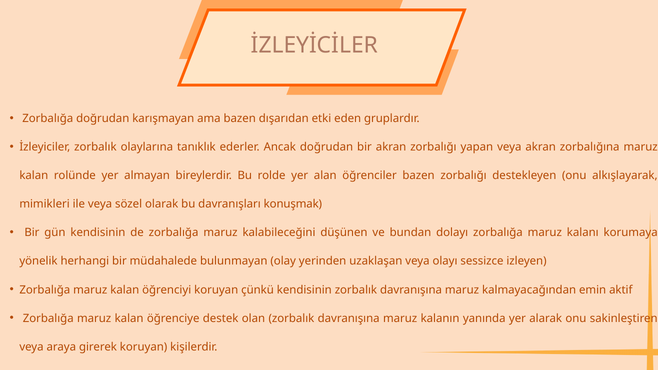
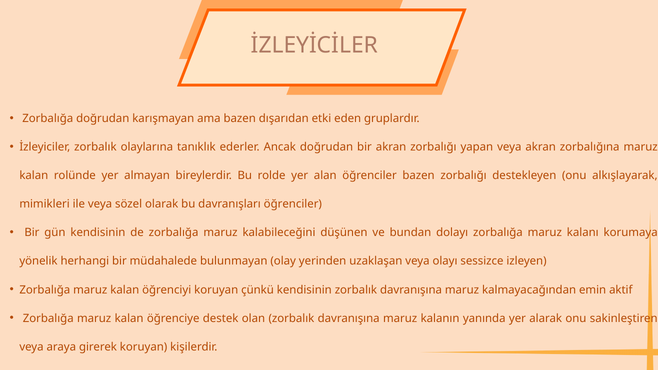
davranışları konuşmak: konuşmak -> öğrenciler
